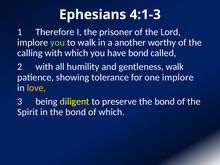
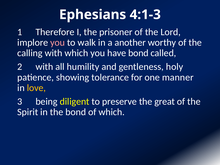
you at (58, 43) colour: light green -> pink
gentleness walk: walk -> holy
one implore: implore -> manner
preserve the bond: bond -> great
